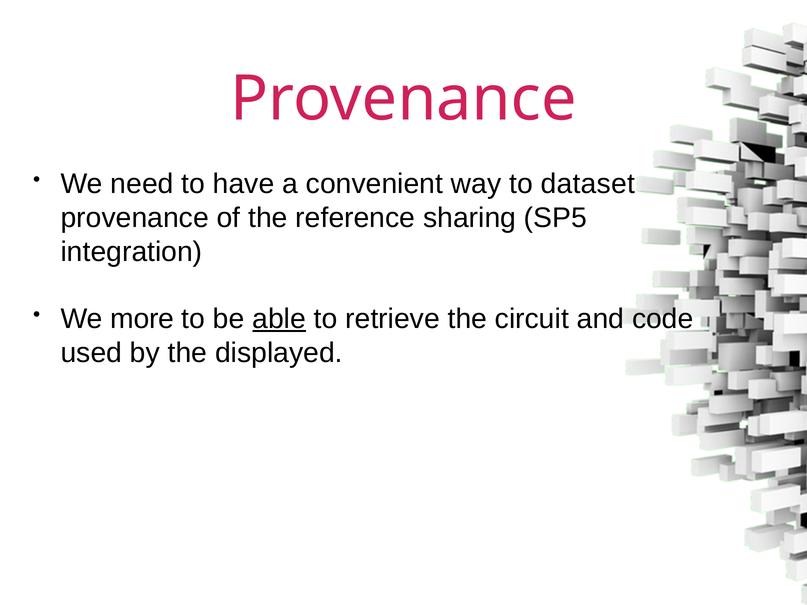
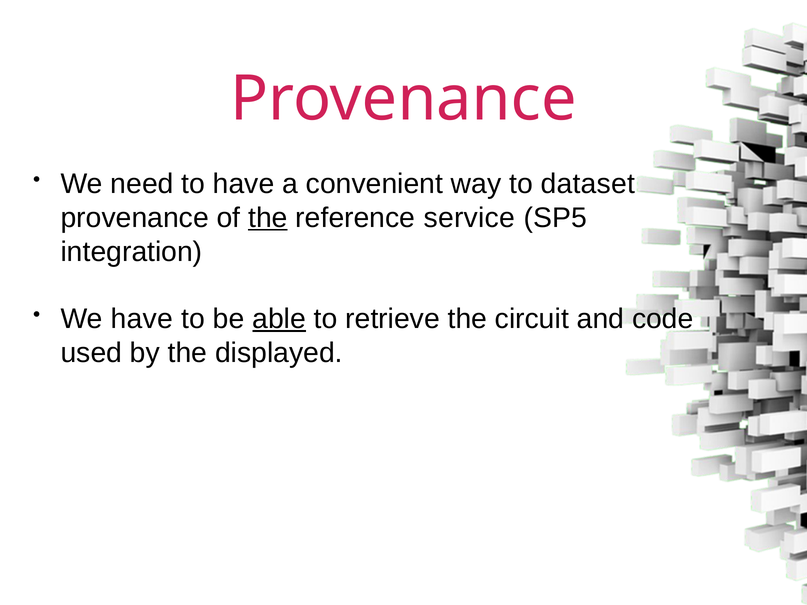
the at (268, 218) underline: none -> present
sharing: sharing -> service
We more: more -> have
